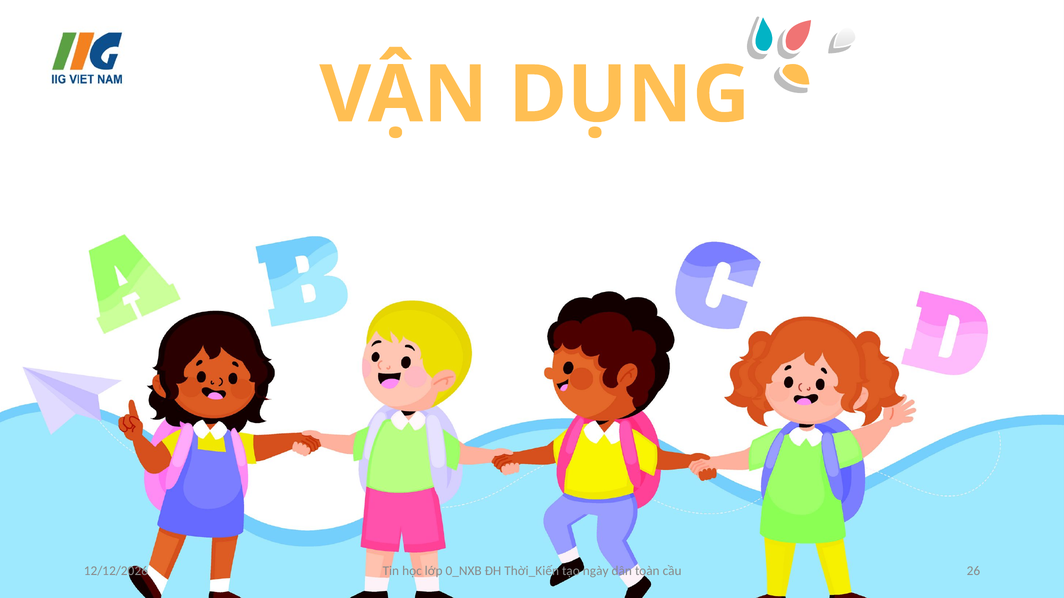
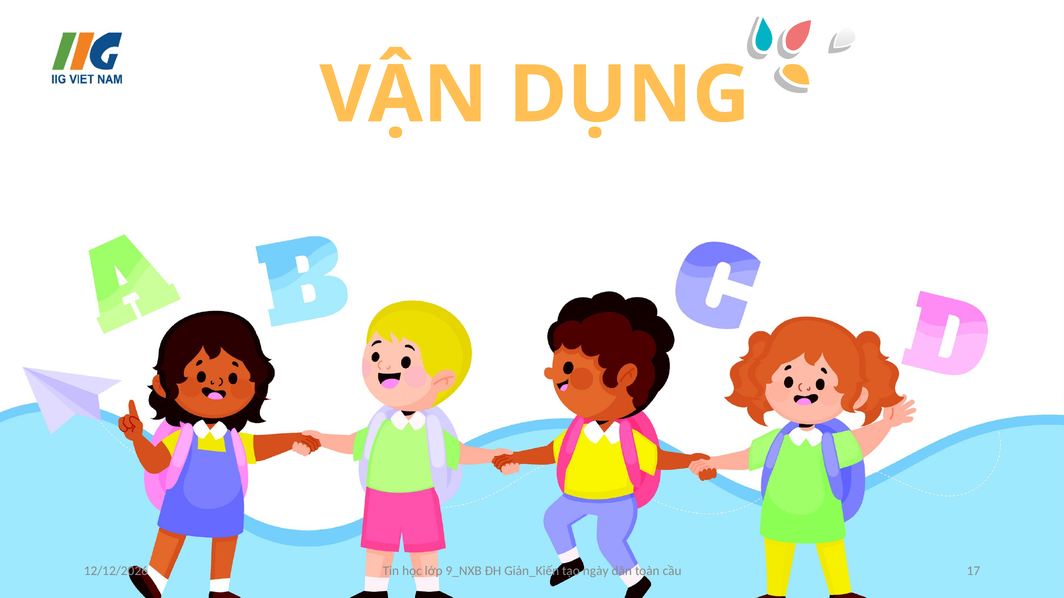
0_NXB: 0_NXB -> 9_NXB
Thời_Kiến: Thời_Kiến -> Giản_Kiến
26: 26 -> 17
